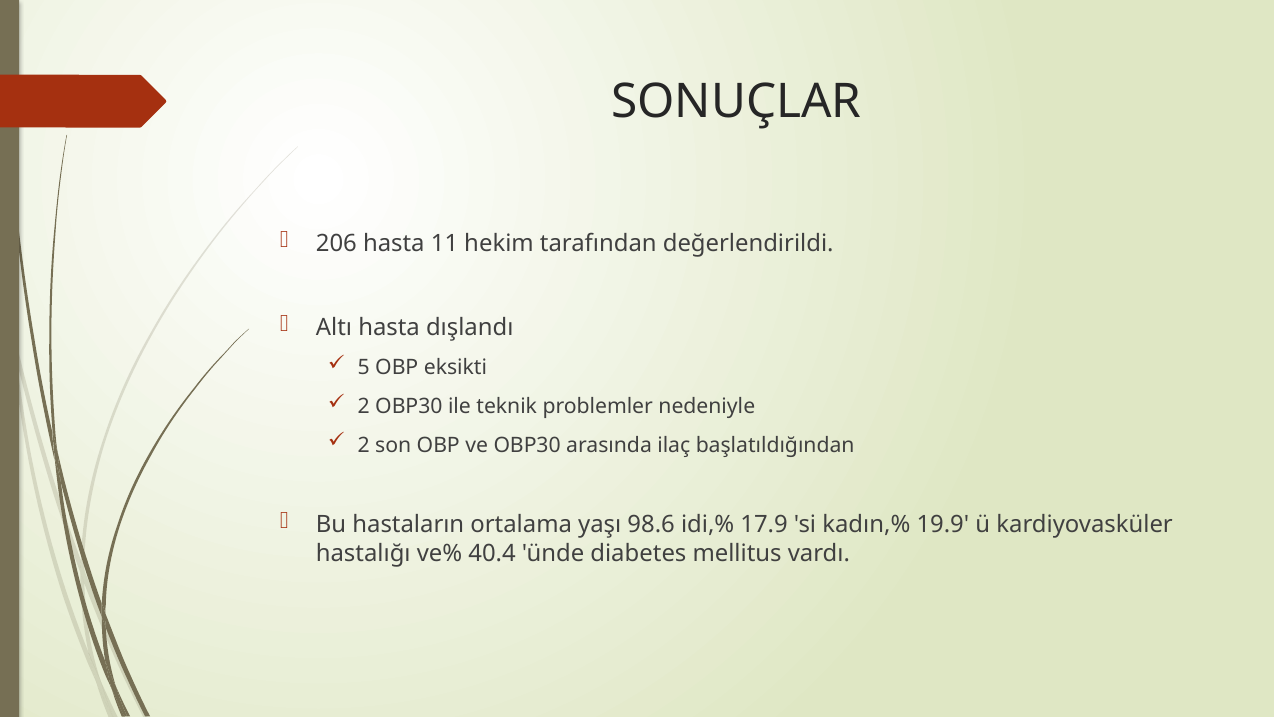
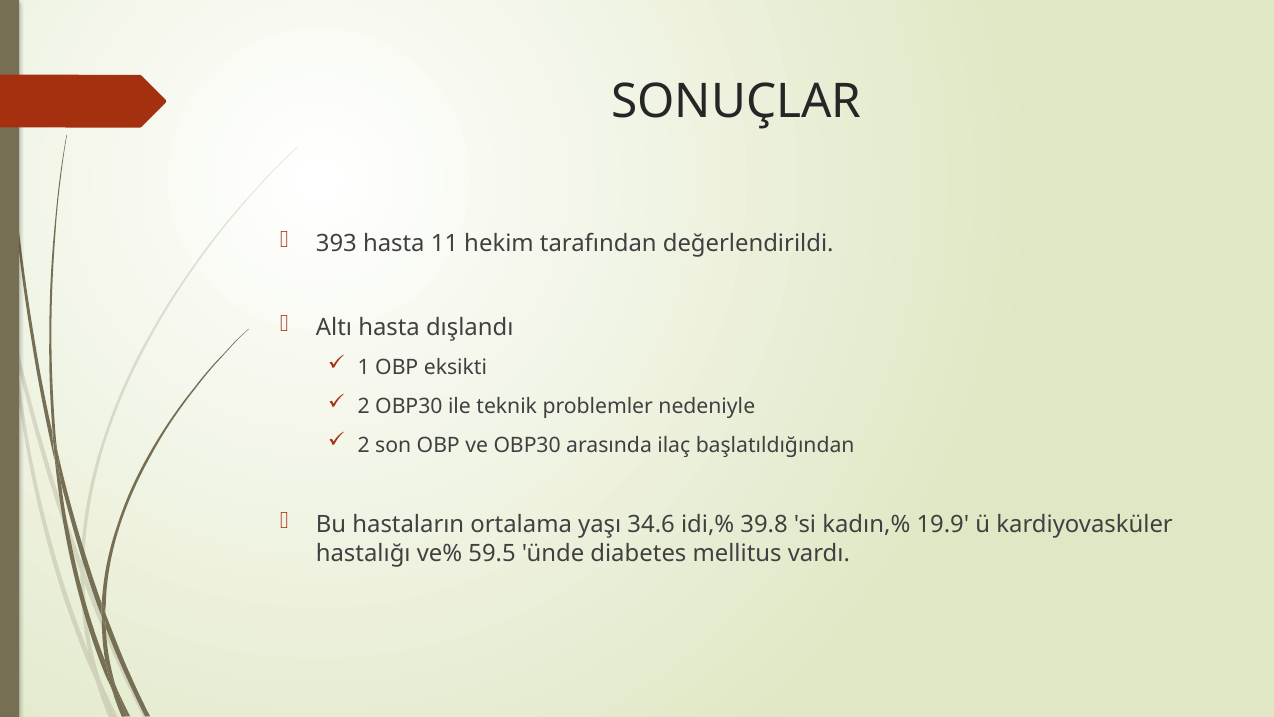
206: 206 -> 393
5: 5 -> 1
98.6: 98.6 -> 34.6
17.9: 17.9 -> 39.8
40.4: 40.4 -> 59.5
